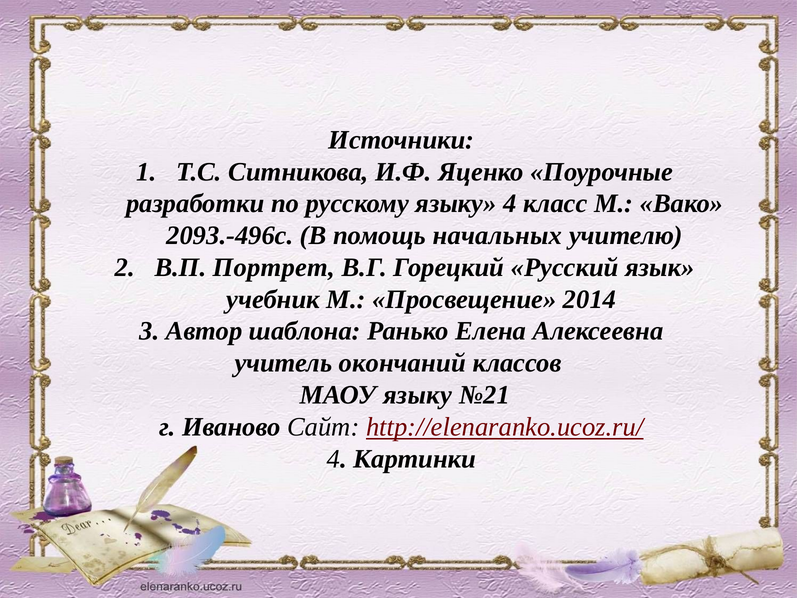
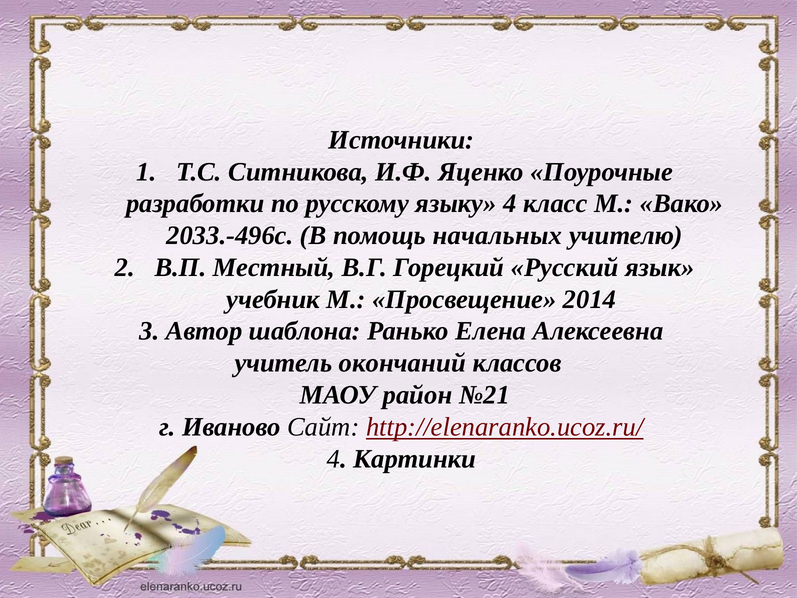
2093.-496с: 2093.-496с -> 2033.-496с
Портрет: Портрет -> Местный
МАОУ языку: языку -> район
